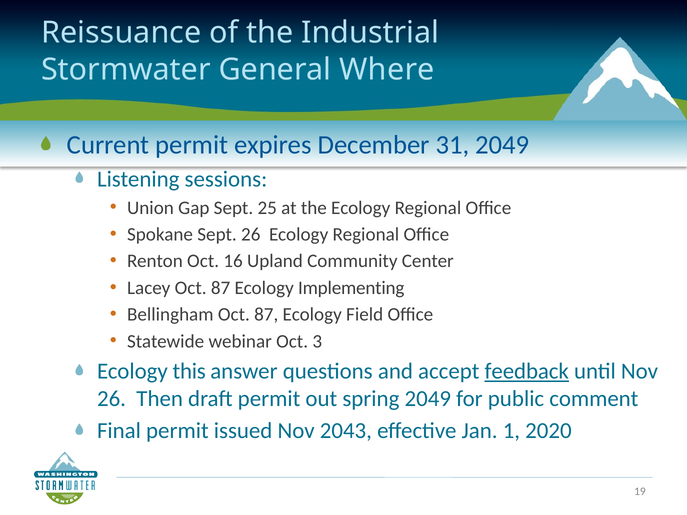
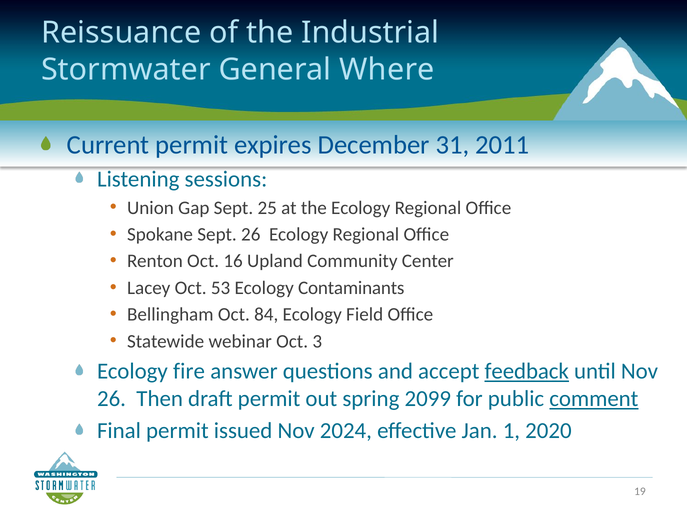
31 2049: 2049 -> 2011
Lacey Oct 87: 87 -> 53
Implementing: Implementing -> Contaminants
Bellingham Oct 87: 87 -> 84
this: this -> fire
spring 2049: 2049 -> 2099
comment underline: none -> present
2043: 2043 -> 2024
